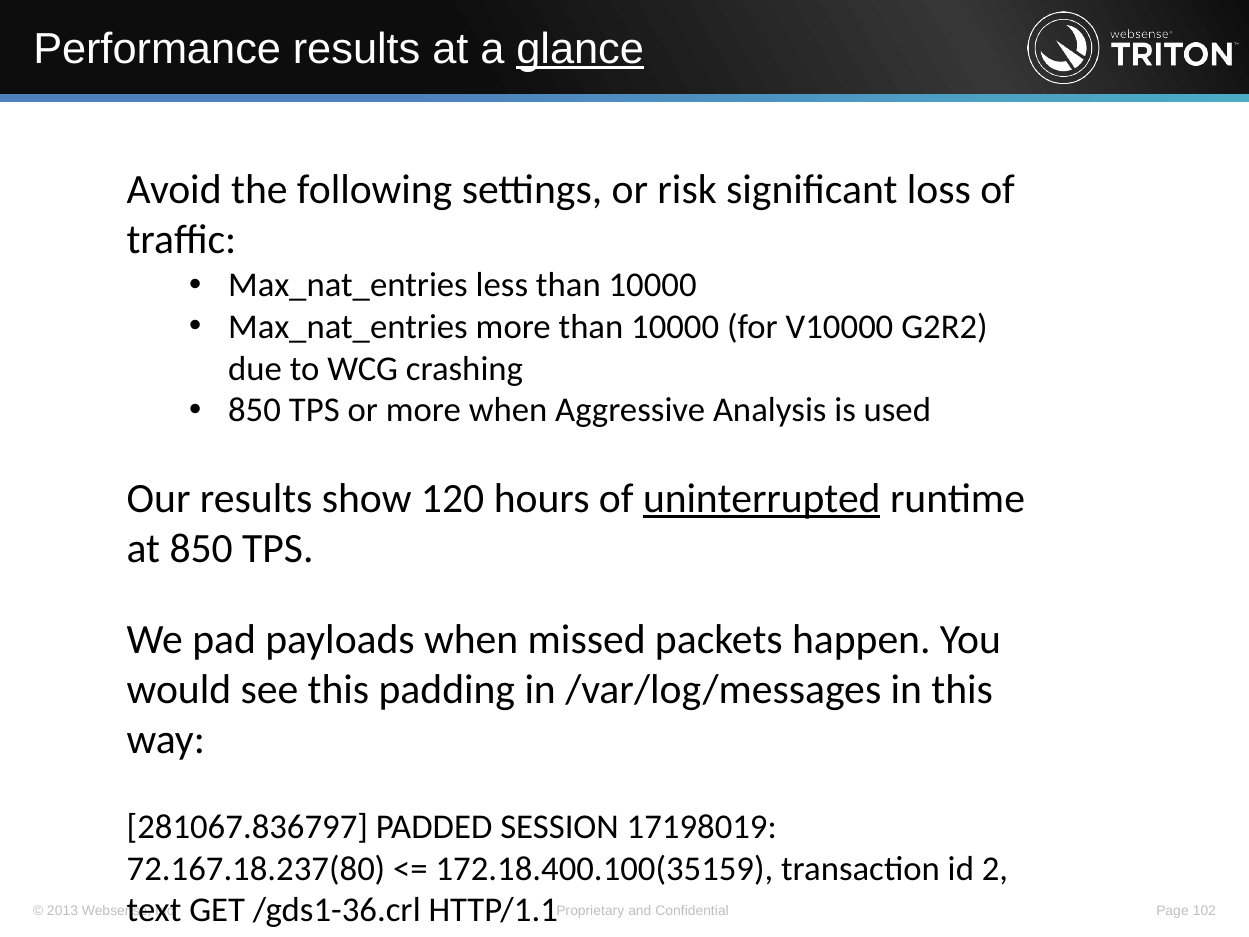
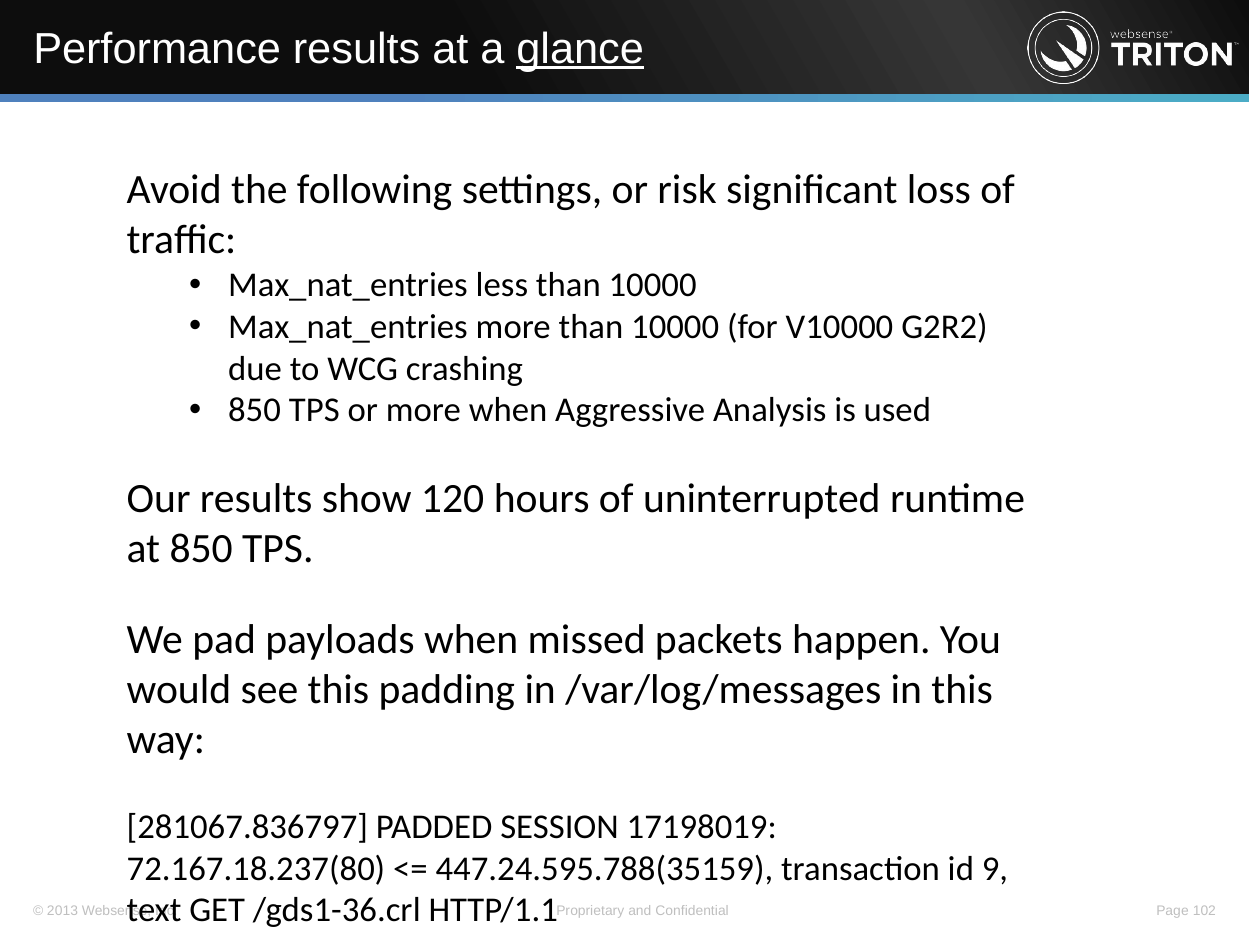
uninterrupted underline: present -> none
172.18.400.100(35159: 172.18.400.100(35159 -> 447.24.595.788(35159
2: 2 -> 9
